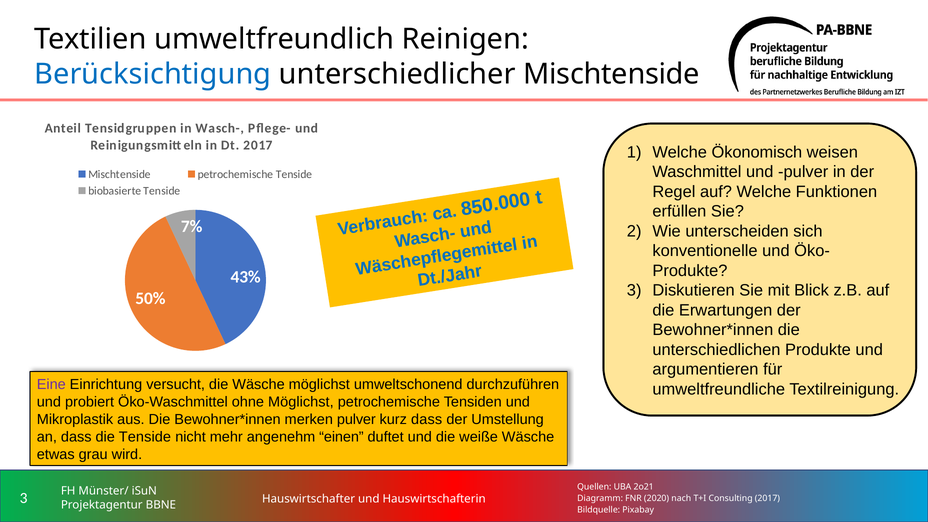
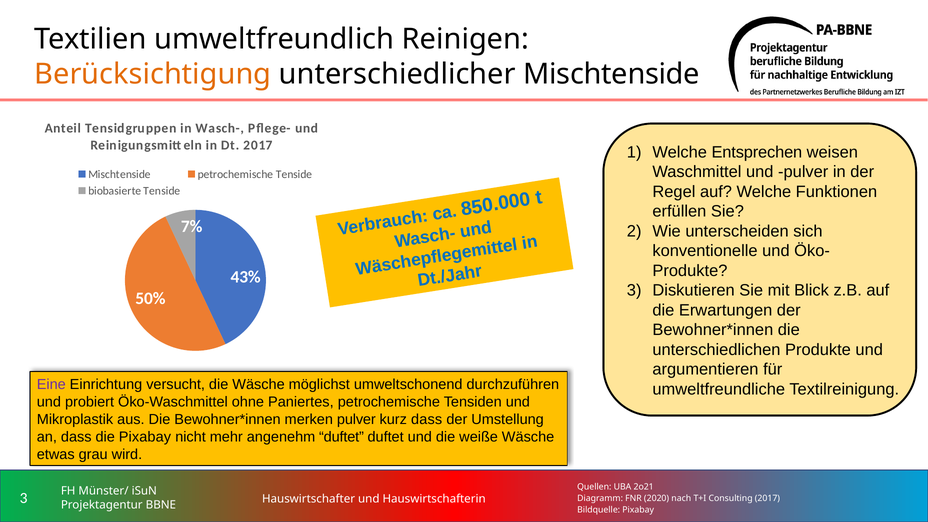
Berücksichtigung colour: blue -> orange
Ökonomisch: Ökonomisch -> Entsprechen
ohne Möglichst: Möglichst -> Paniertes
die Tenside: Tenside -> Pixabay
angenehm einen: einen -> duftet
